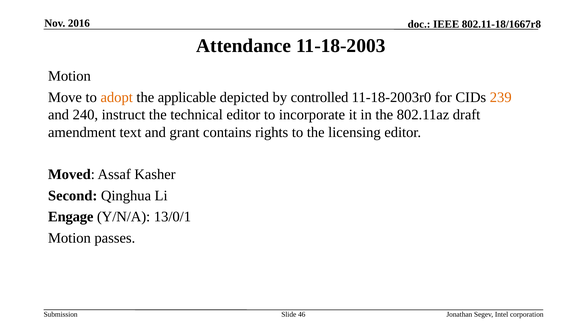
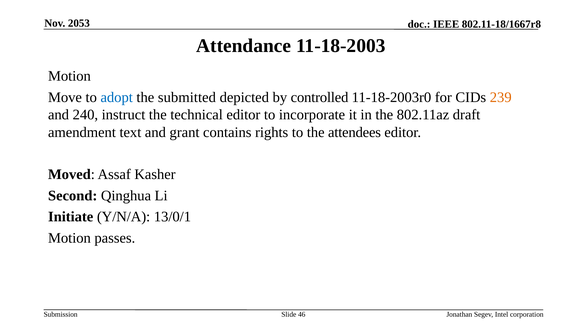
2016: 2016 -> 2053
adopt colour: orange -> blue
applicable: applicable -> submitted
licensing: licensing -> attendees
Engage: Engage -> Initiate
